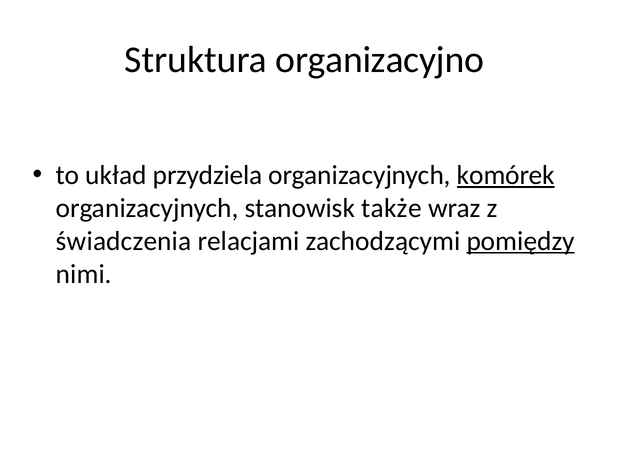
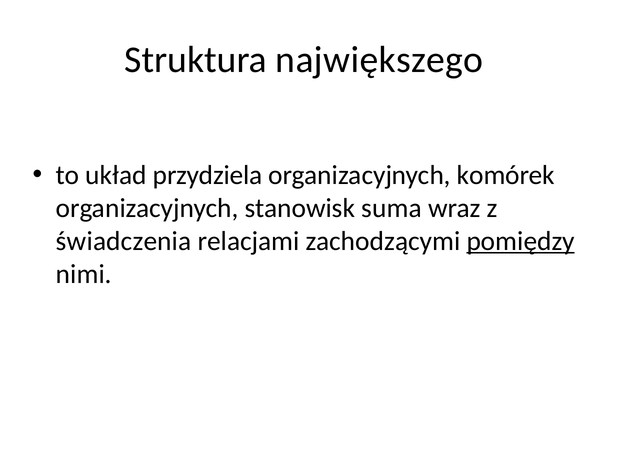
organizacyjno: organizacyjno -> największego
komórek underline: present -> none
także: także -> suma
